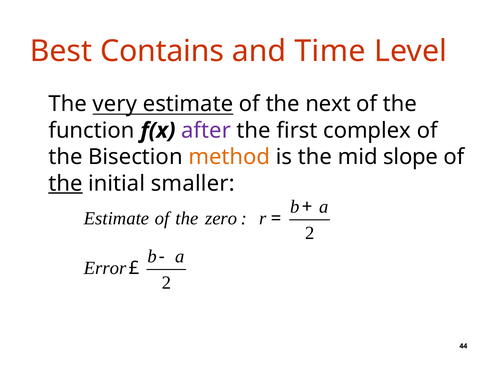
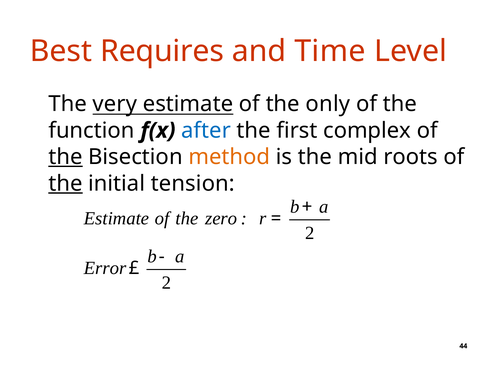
Contains: Contains -> Requires
next: next -> only
after colour: purple -> blue
the at (66, 157) underline: none -> present
slope: slope -> roots
smaller: smaller -> tension
